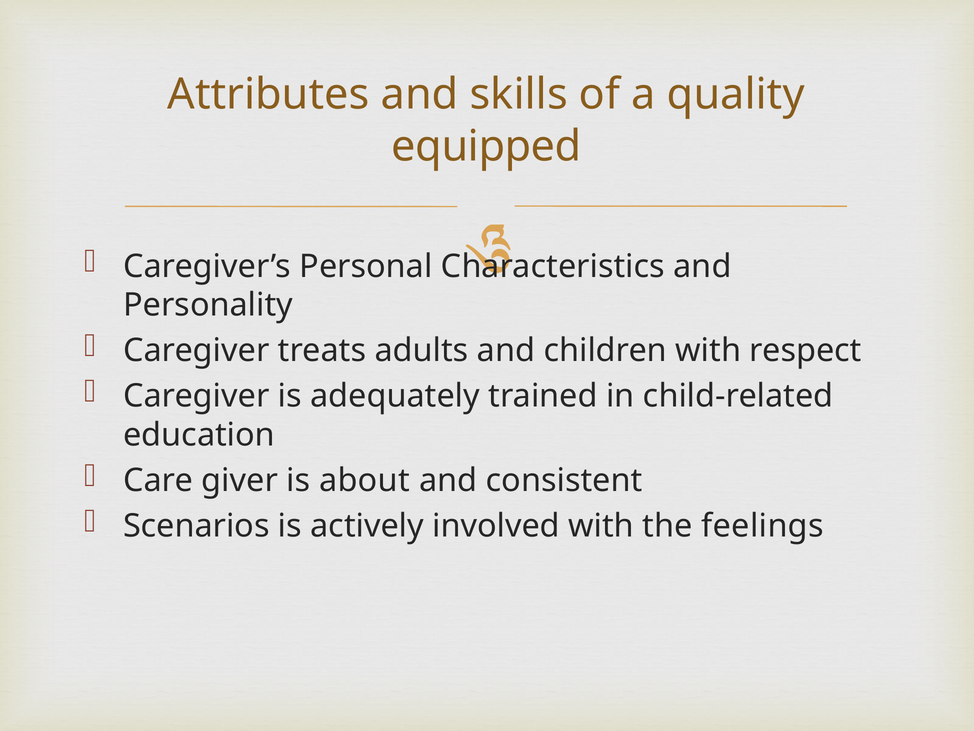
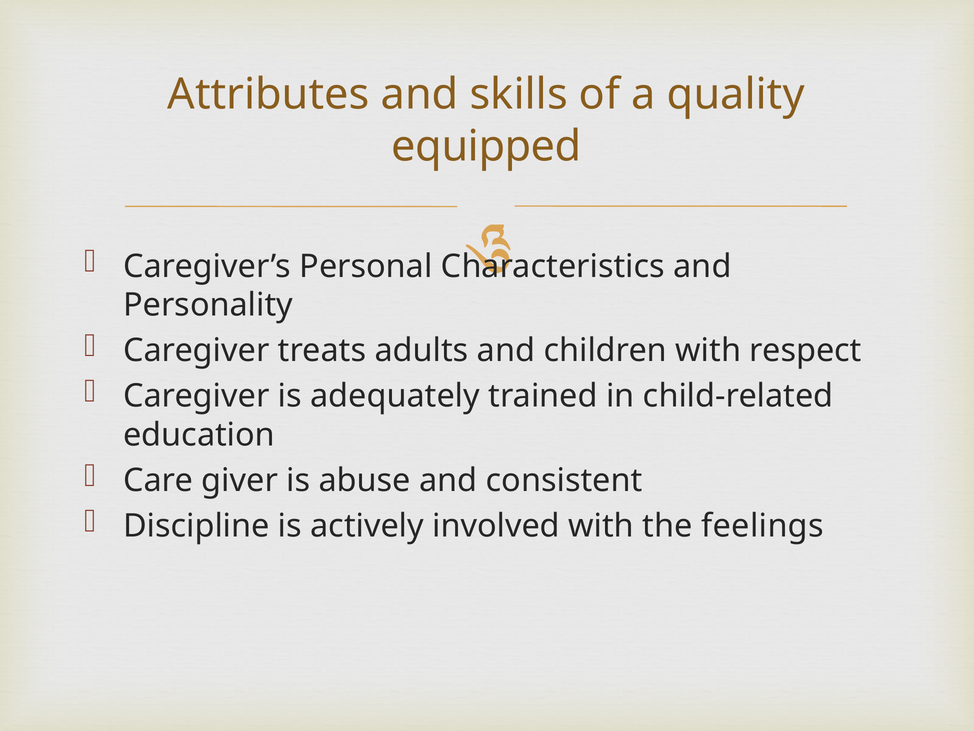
about: about -> abuse
Scenarios: Scenarios -> Discipline
